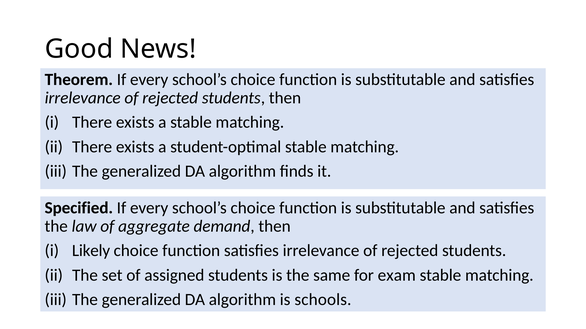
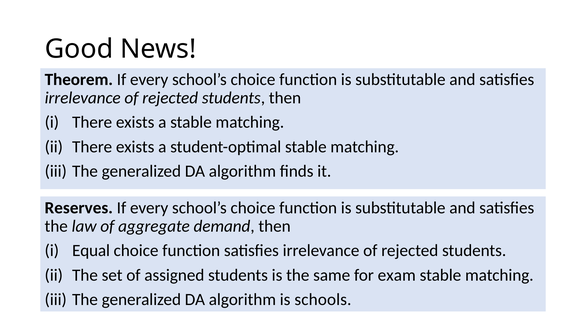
Specified: Specified -> Reserves
Likely: Likely -> Equal
